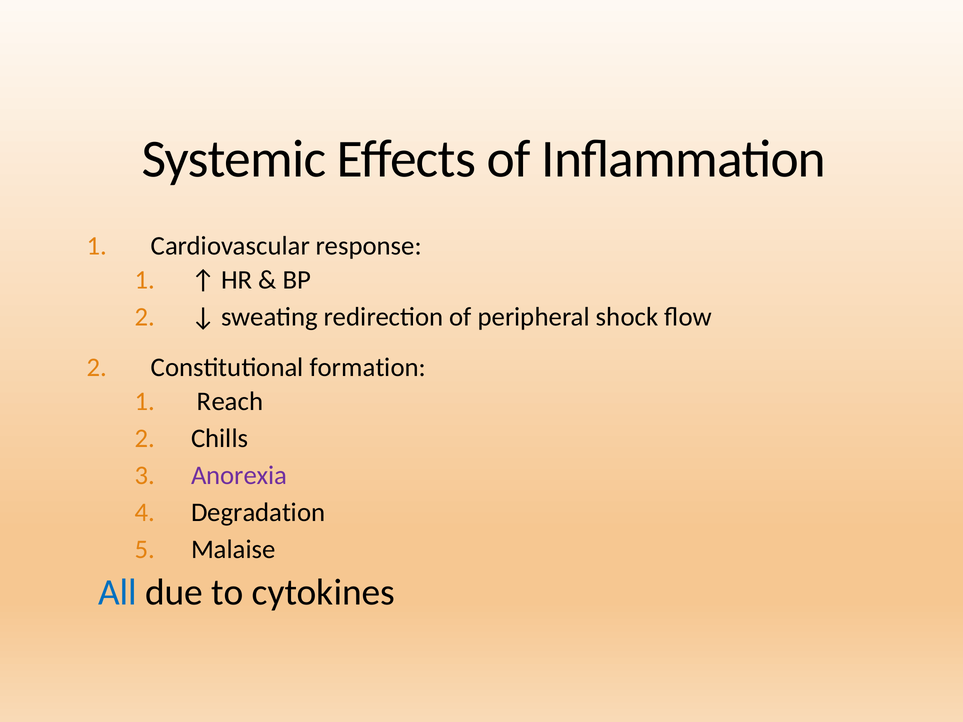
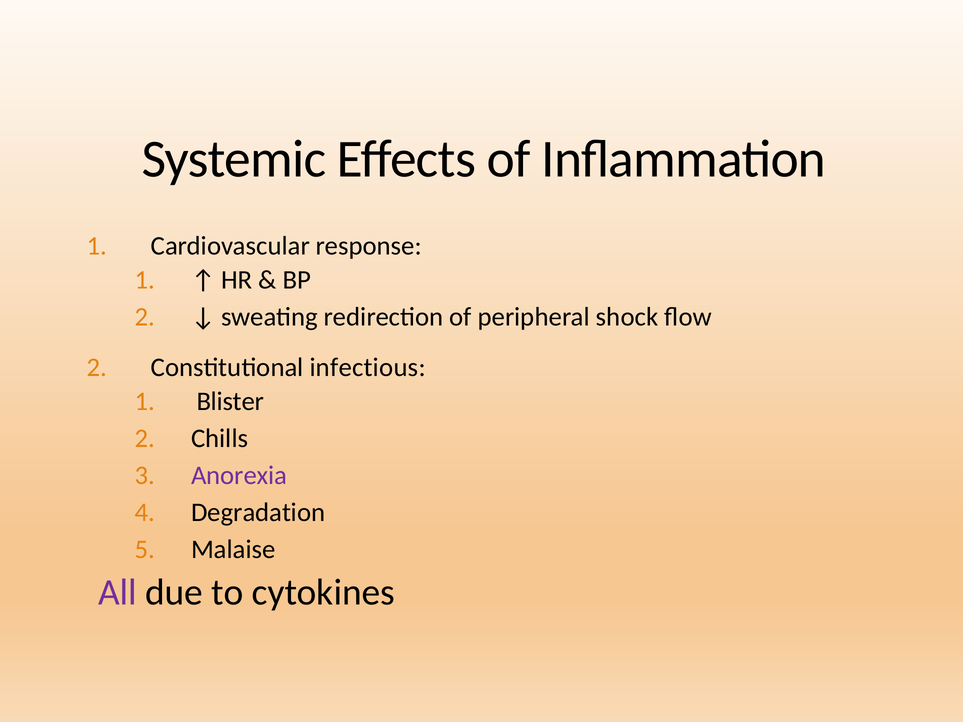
formation: formation -> infectious
Reach: Reach -> Blister
All colour: blue -> purple
